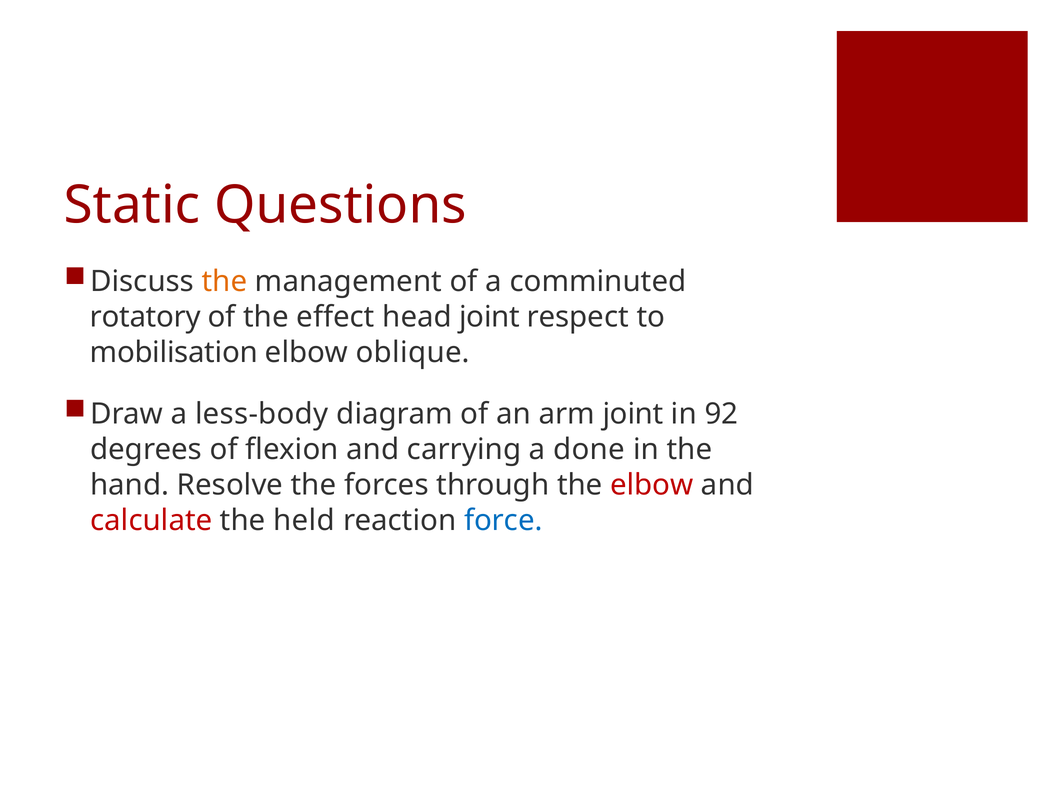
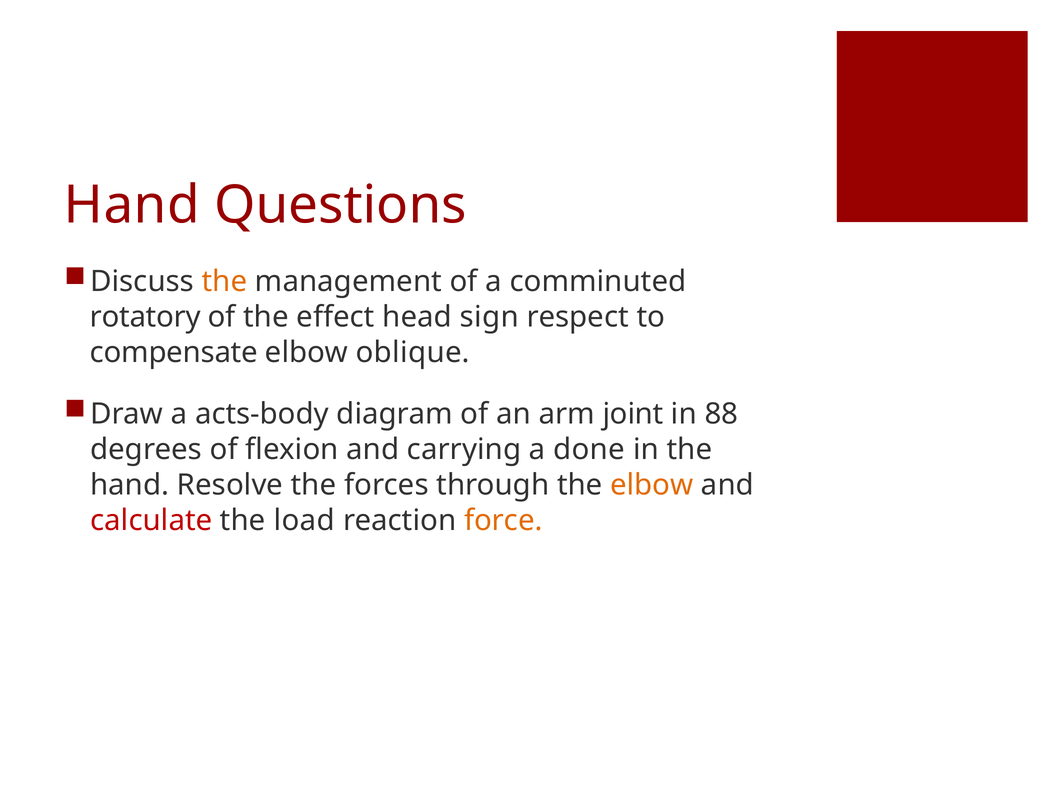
Static at (132, 205): Static -> Hand
head joint: joint -> sign
mobilisation: mobilisation -> compensate
less-body: less-body -> acts-body
92: 92 -> 88
elbow at (652, 485) colour: red -> orange
held: held -> load
force colour: blue -> orange
